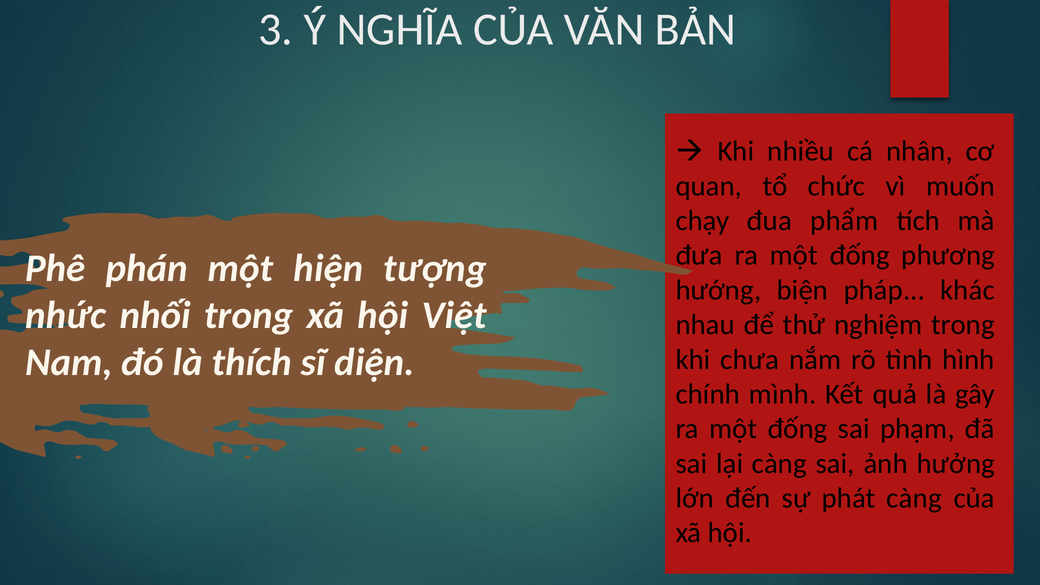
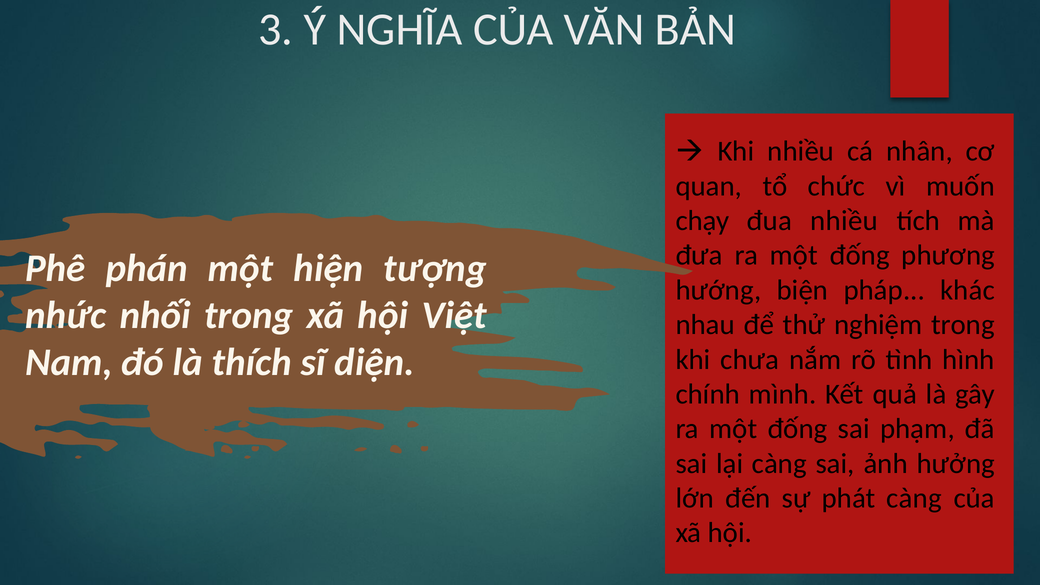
đua phẩm: phẩm -> nhiều
